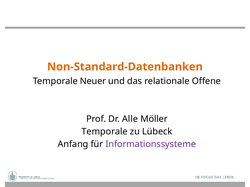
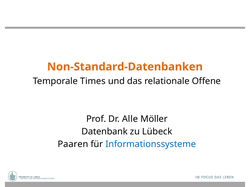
Neuer: Neuer -> Times
Temporale at (105, 132): Temporale -> Datenbank
Anfang: Anfang -> Paaren
Informationssysteme colour: purple -> blue
